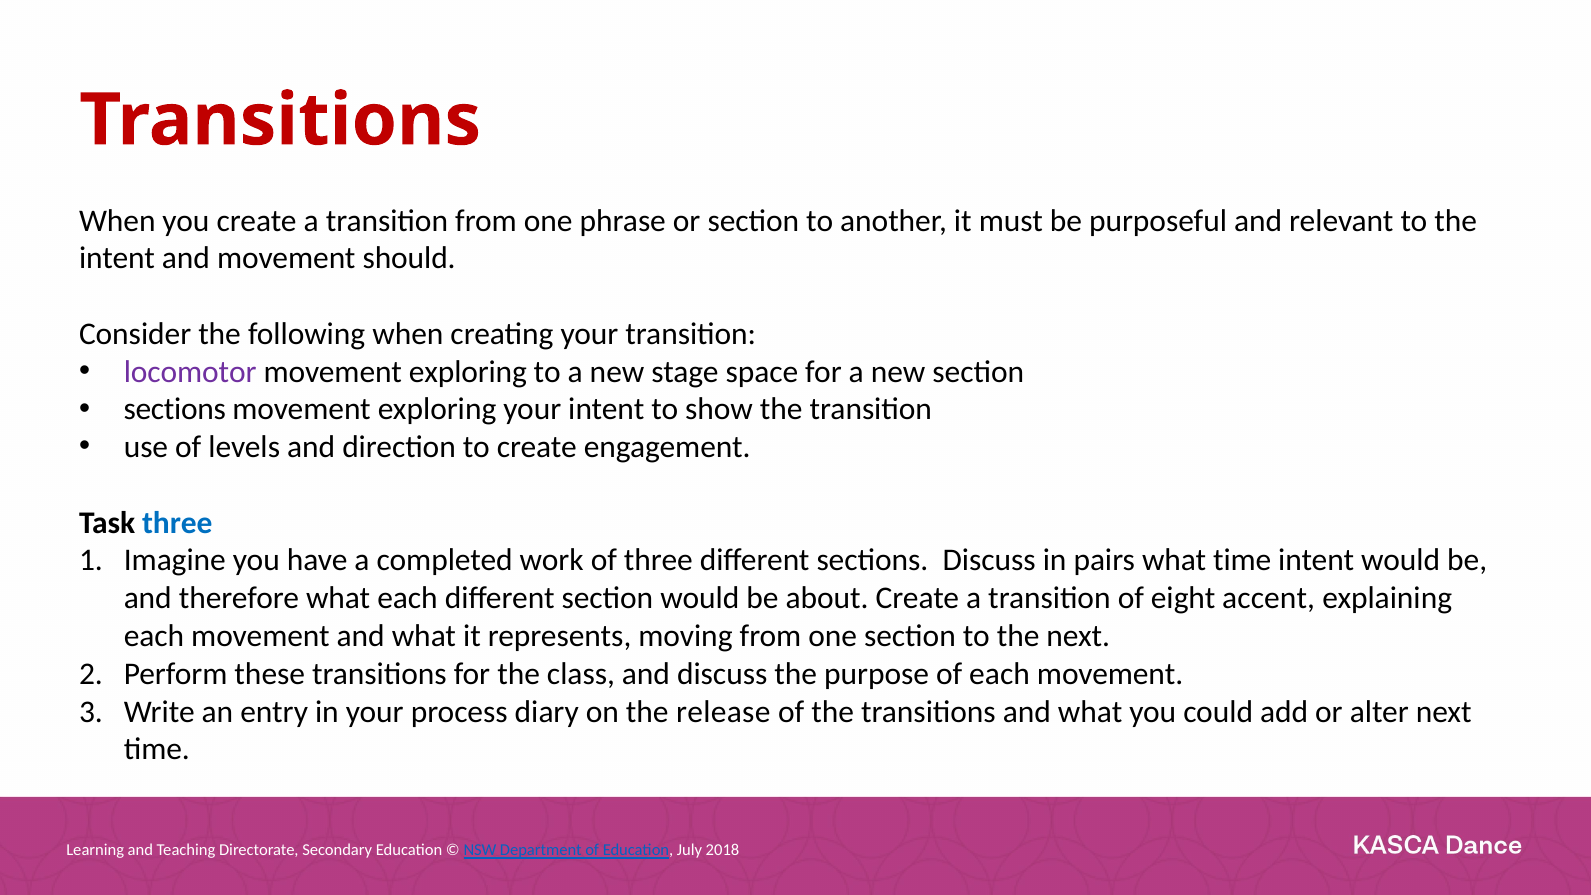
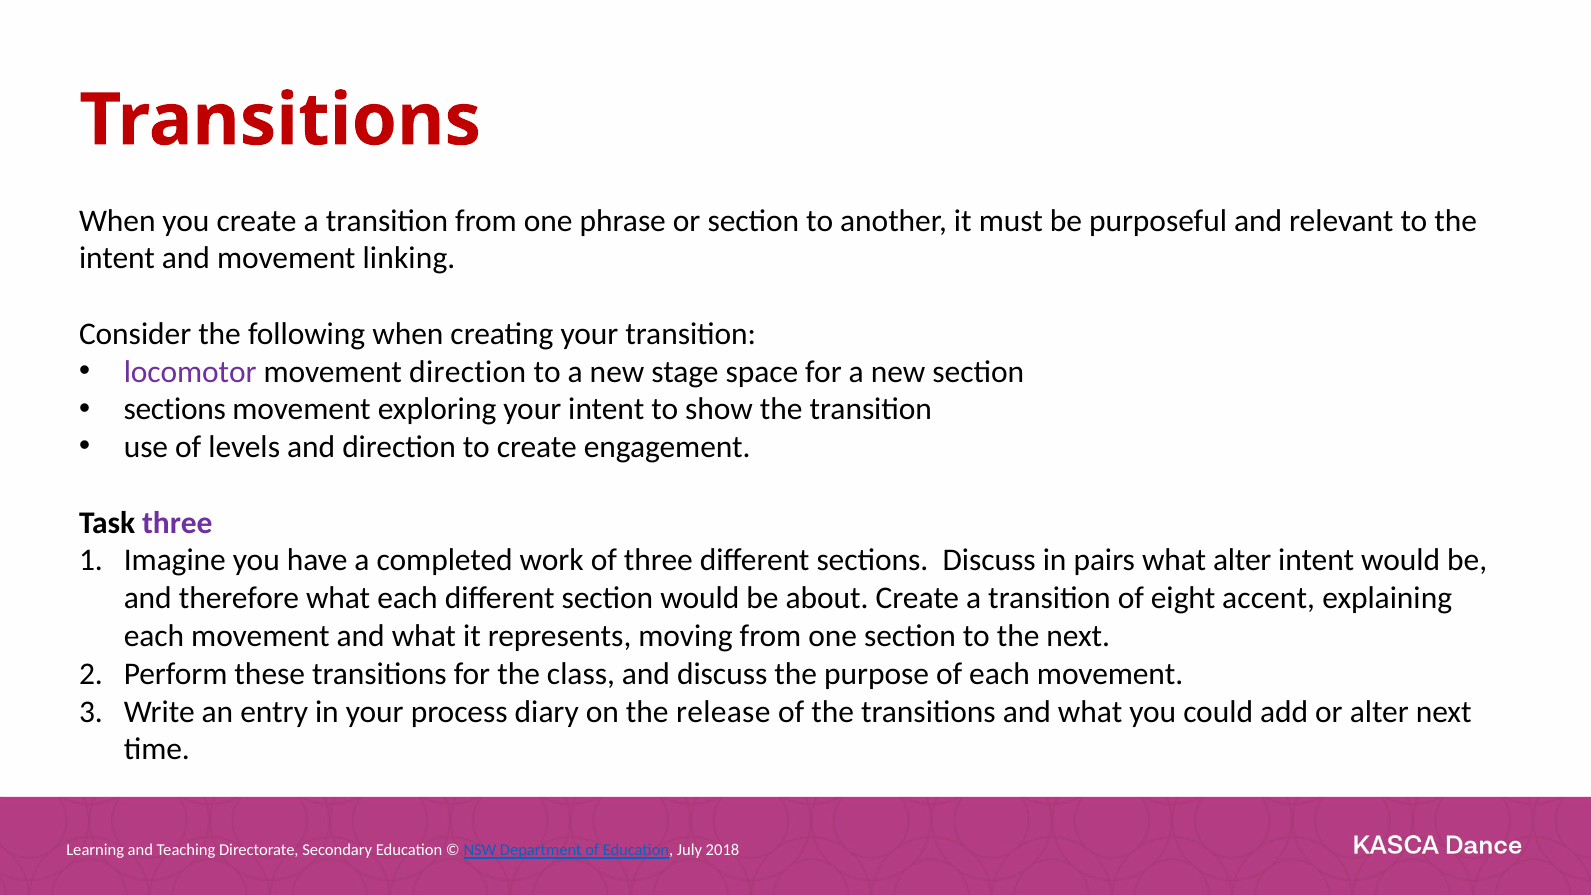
should: should -> linking
exploring at (468, 372): exploring -> direction
three at (177, 523) colour: blue -> purple
what time: time -> alter
